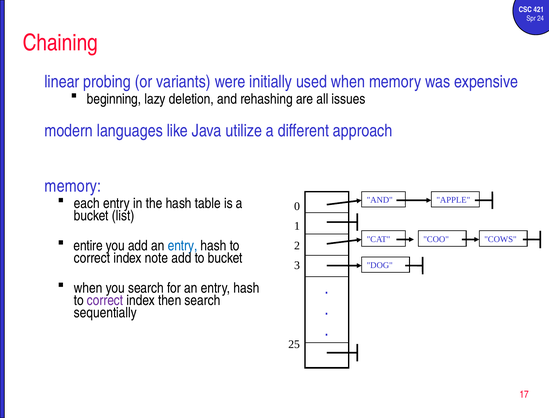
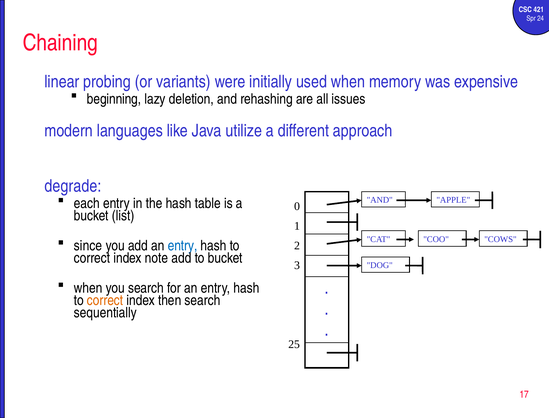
memory at (73, 186): memory -> degrade
entire: entire -> since
correct at (105, 301) colour: purple -> orange
